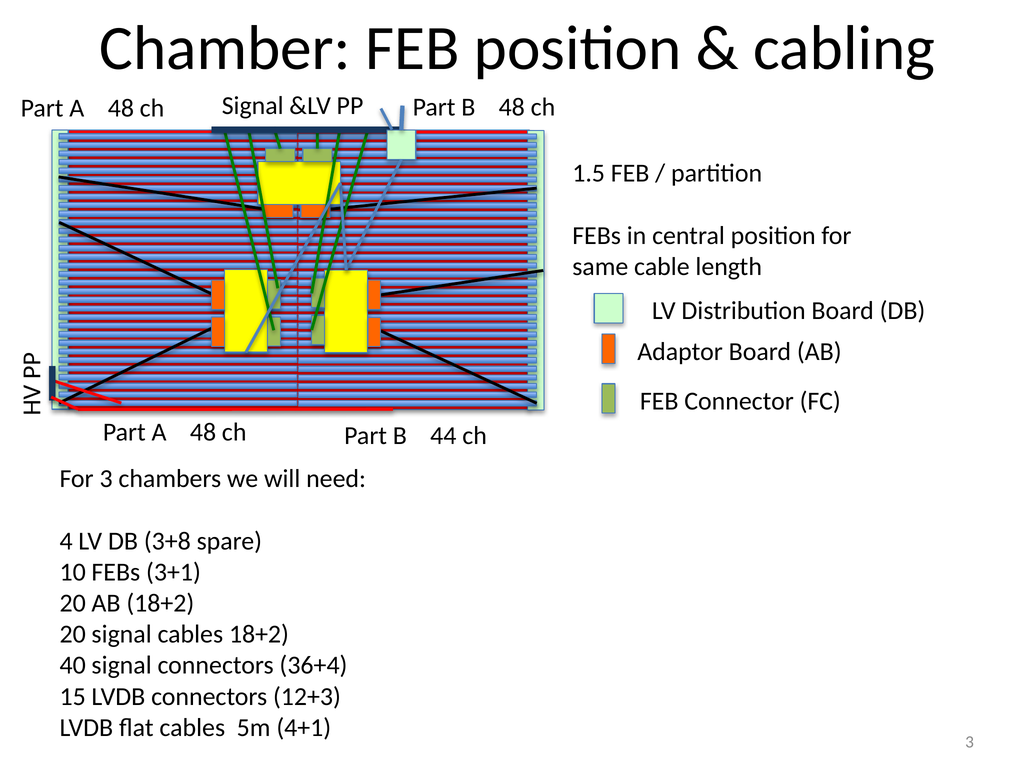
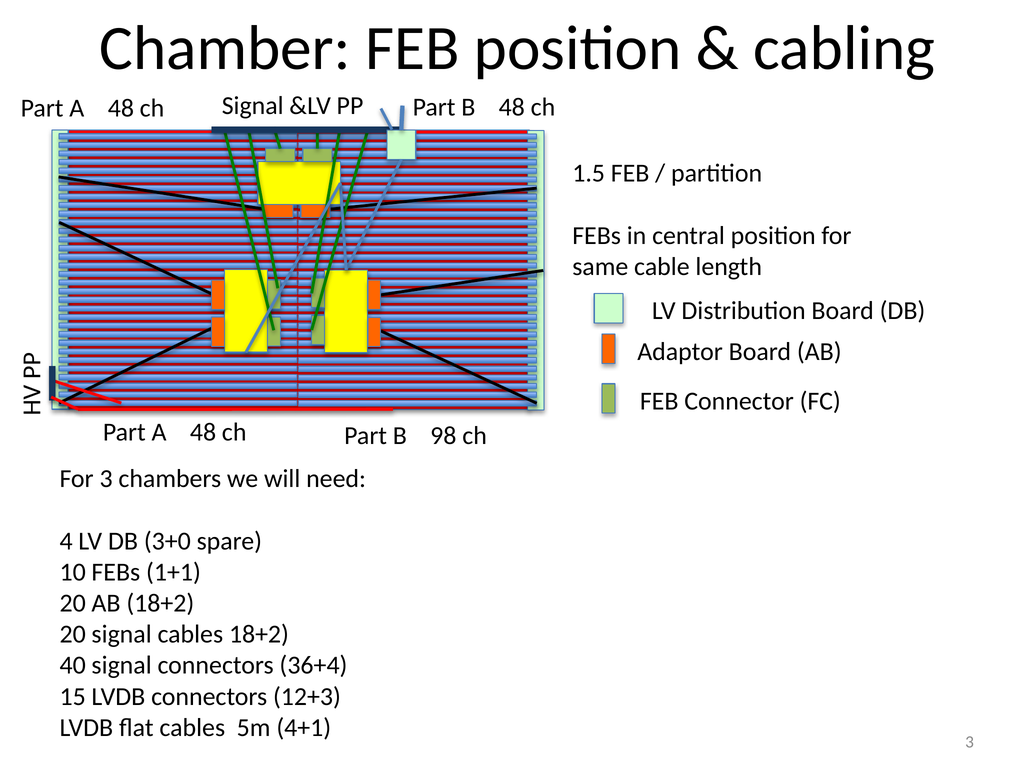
44: 44 -> 98
3+8: 3+8 -> 3+0
3+1: 3+1 -> 1+1
